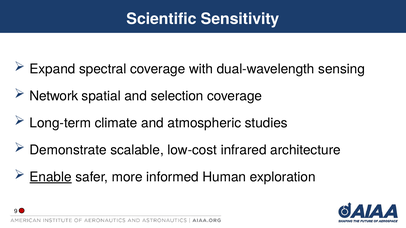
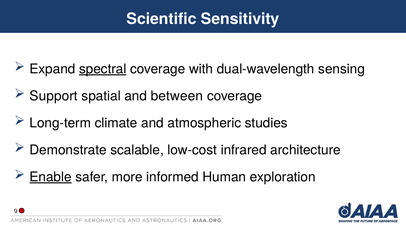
spectral underline: none -> present
Network: Network -> Support
selection: selection -> between
